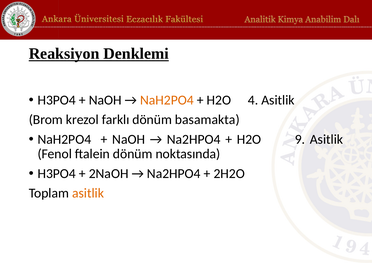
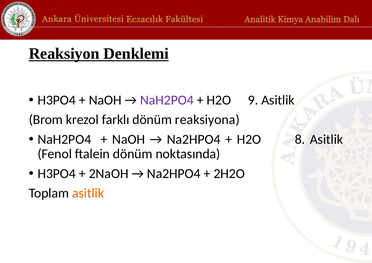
NaH2PO4 at (167, 100) colour: orange -> purple
4: 4 -> 9
basamakta: basamakta -> reaksiyona
9: 9 -> 8
